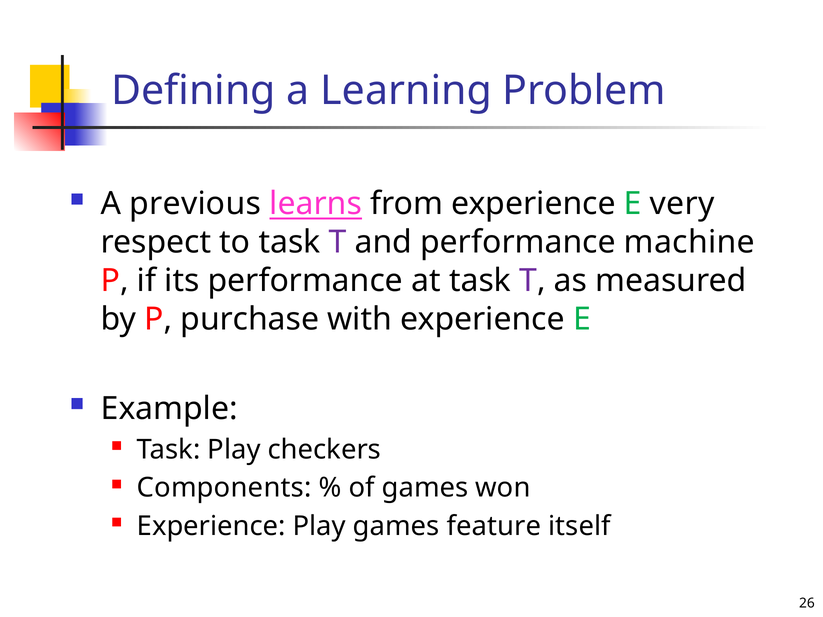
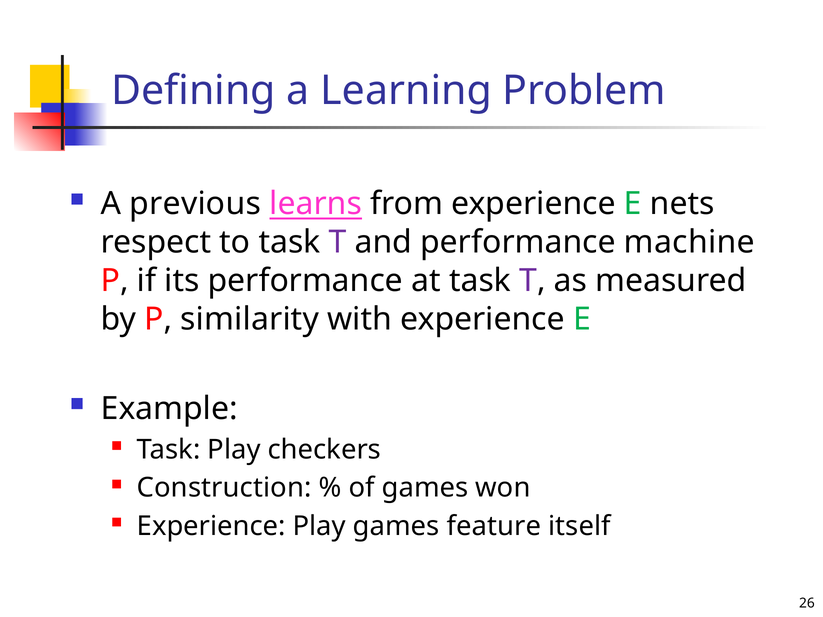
very: very -> nets
purchase: purchase -> similarity
Components: Components -> Construction
